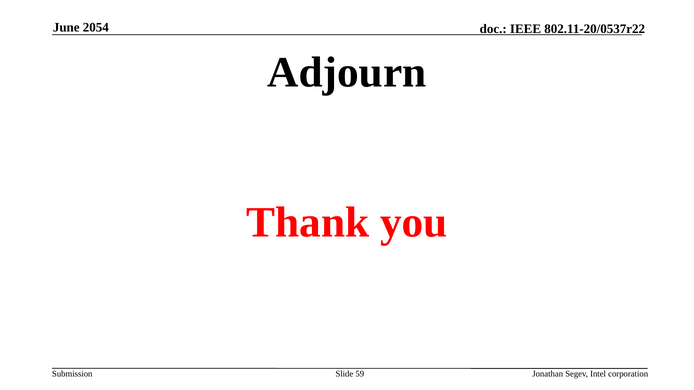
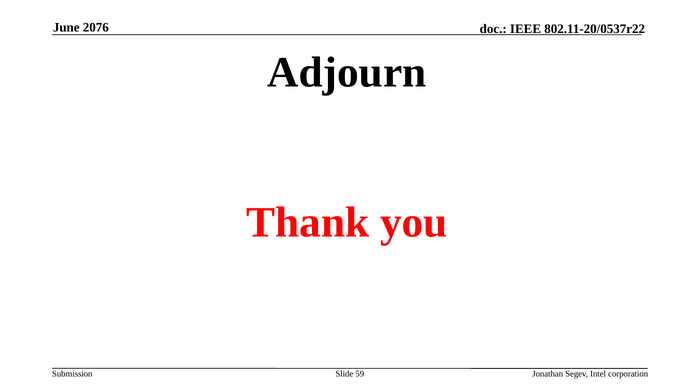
2054: 2054 -> 2076
